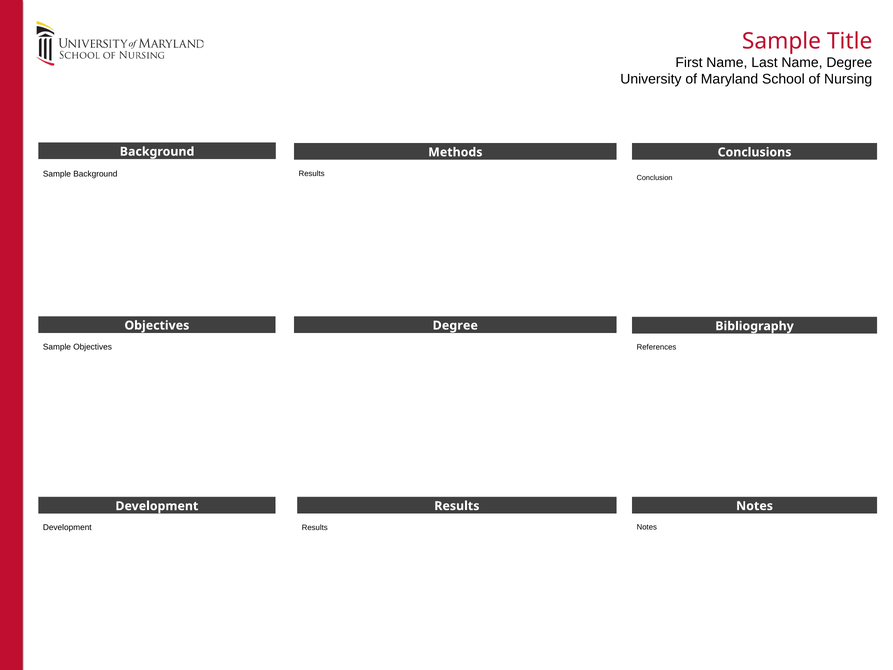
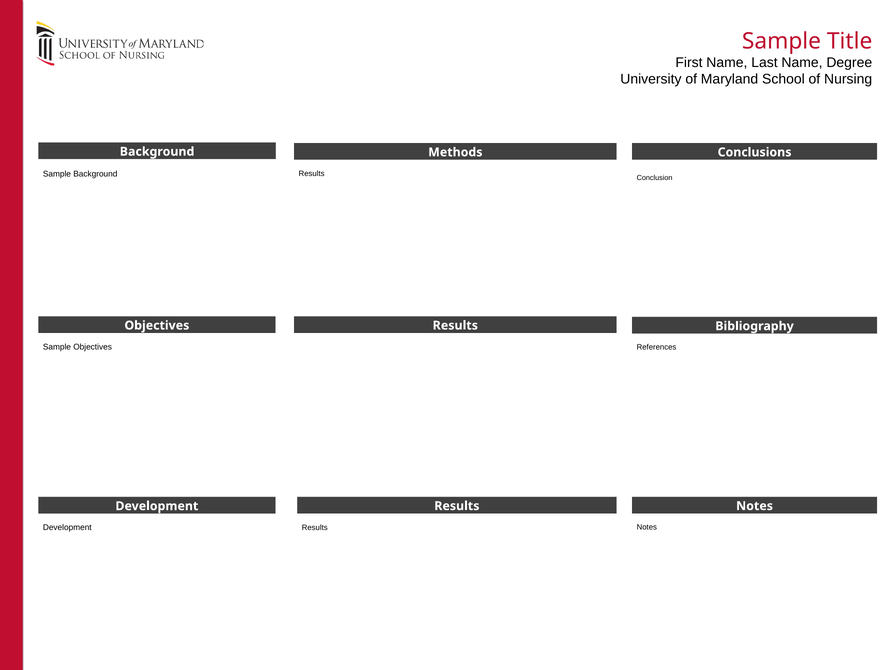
Degree at (455, 325): Degree -> Results
